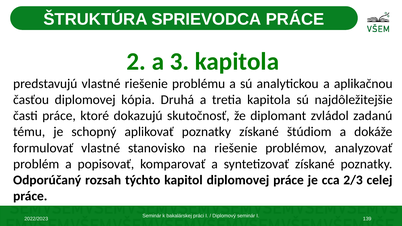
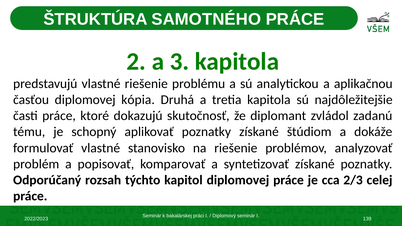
SPRIEVODCA: SPRIEVODCA -> SAMOTNÉHO
